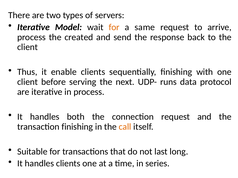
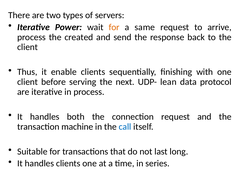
Model: Model -> Power
runs: runs -> lean
transaction finishing: finishing -> machine
call colour: orange -> blue
